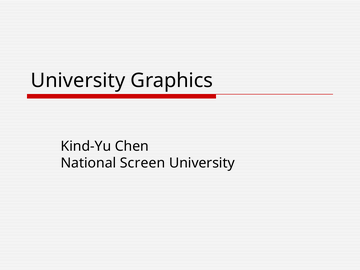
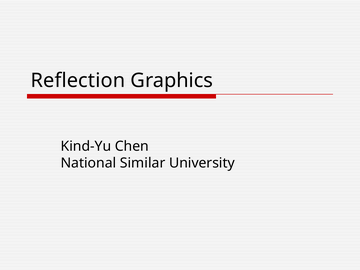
University at (78, 81): University -> Reflection
Screen: Screen -> Similar
